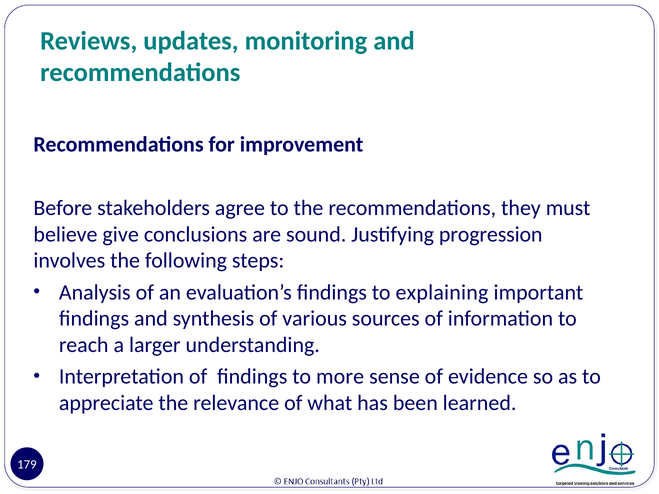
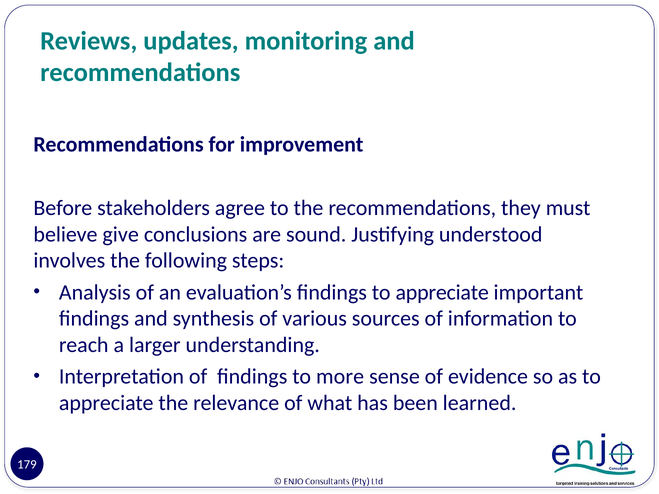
progression: progression -> understood
findings to explaining: explaining -> appreciate
